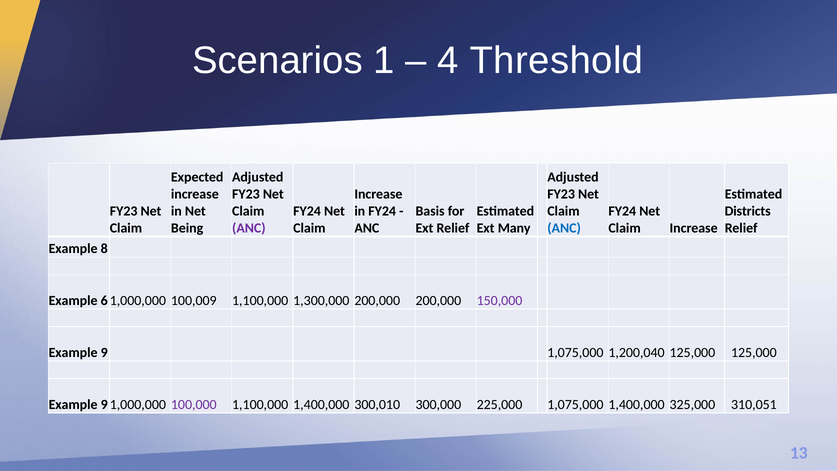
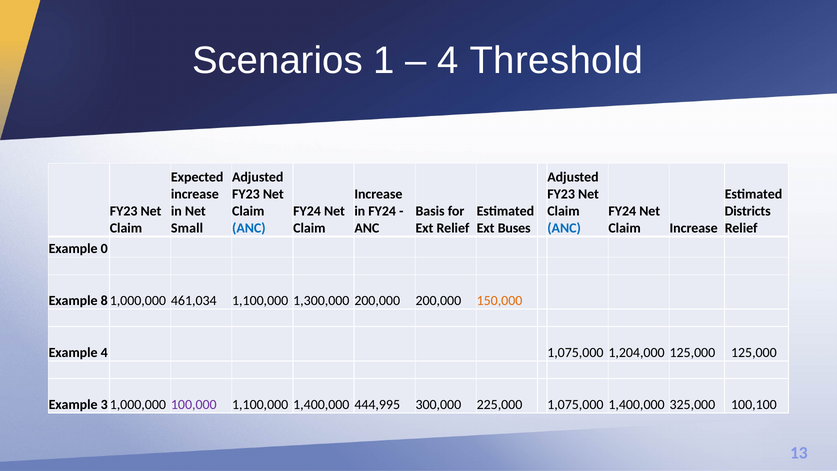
Being: Being -> Small
ANC at (249, 228) colour: purple -> blue
Many: Many -> Buses
8: 8 -> 0
6: 6 -> 8
100,009: 100,009 -> 461,034
150,000 colour: purple -> orange
9 at (104, 352): 9 -> 4
1,200,040: 1,200,040 -> 1,204,000
9 at (104, 404): 9 -> 3
300,010: 300,010 -> 444,995
310,051: 310,051 -> 100,100
